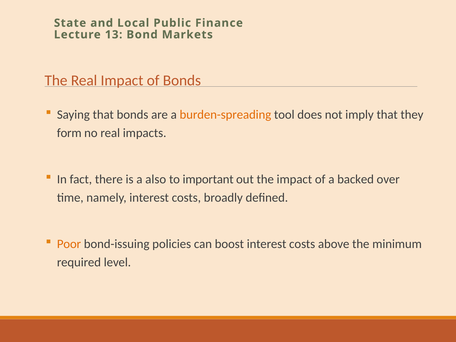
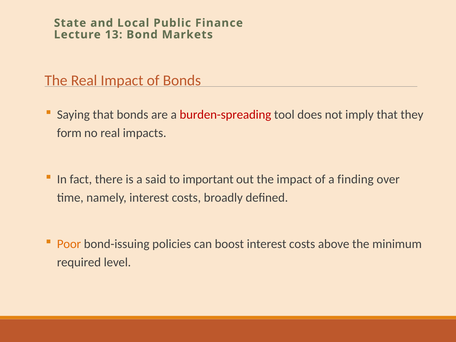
burden-spreading colour: orange -> red
also: also -> said
backed: backed -> finding
